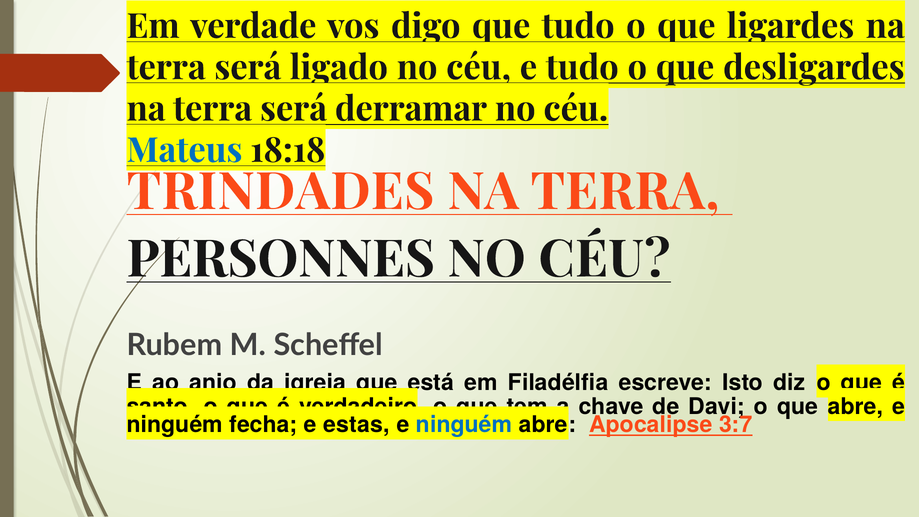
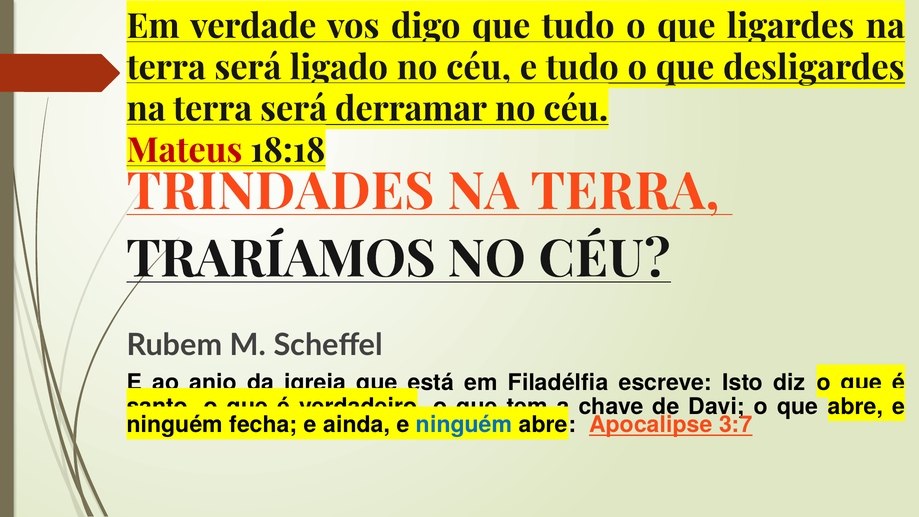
Mateus colour: blue -> red
PERSONNES: PERSONNES -> TRARÍAMOS
estas: estas -> ainda
